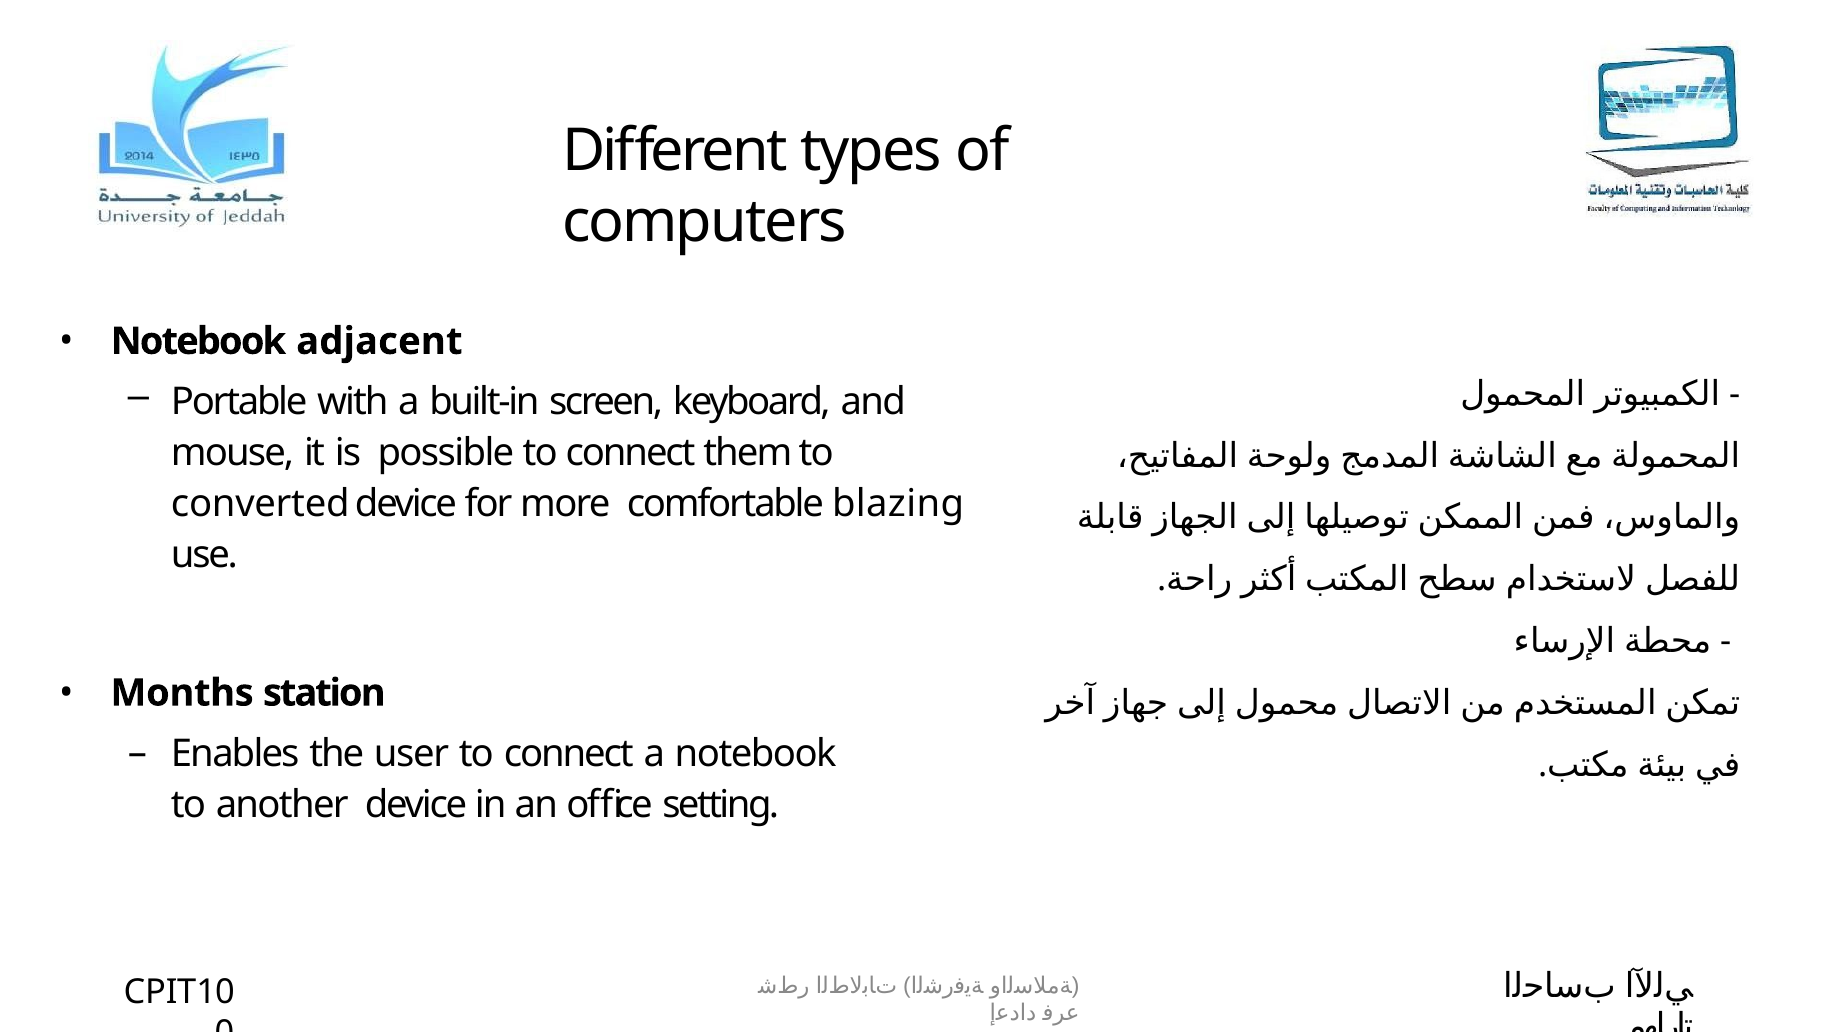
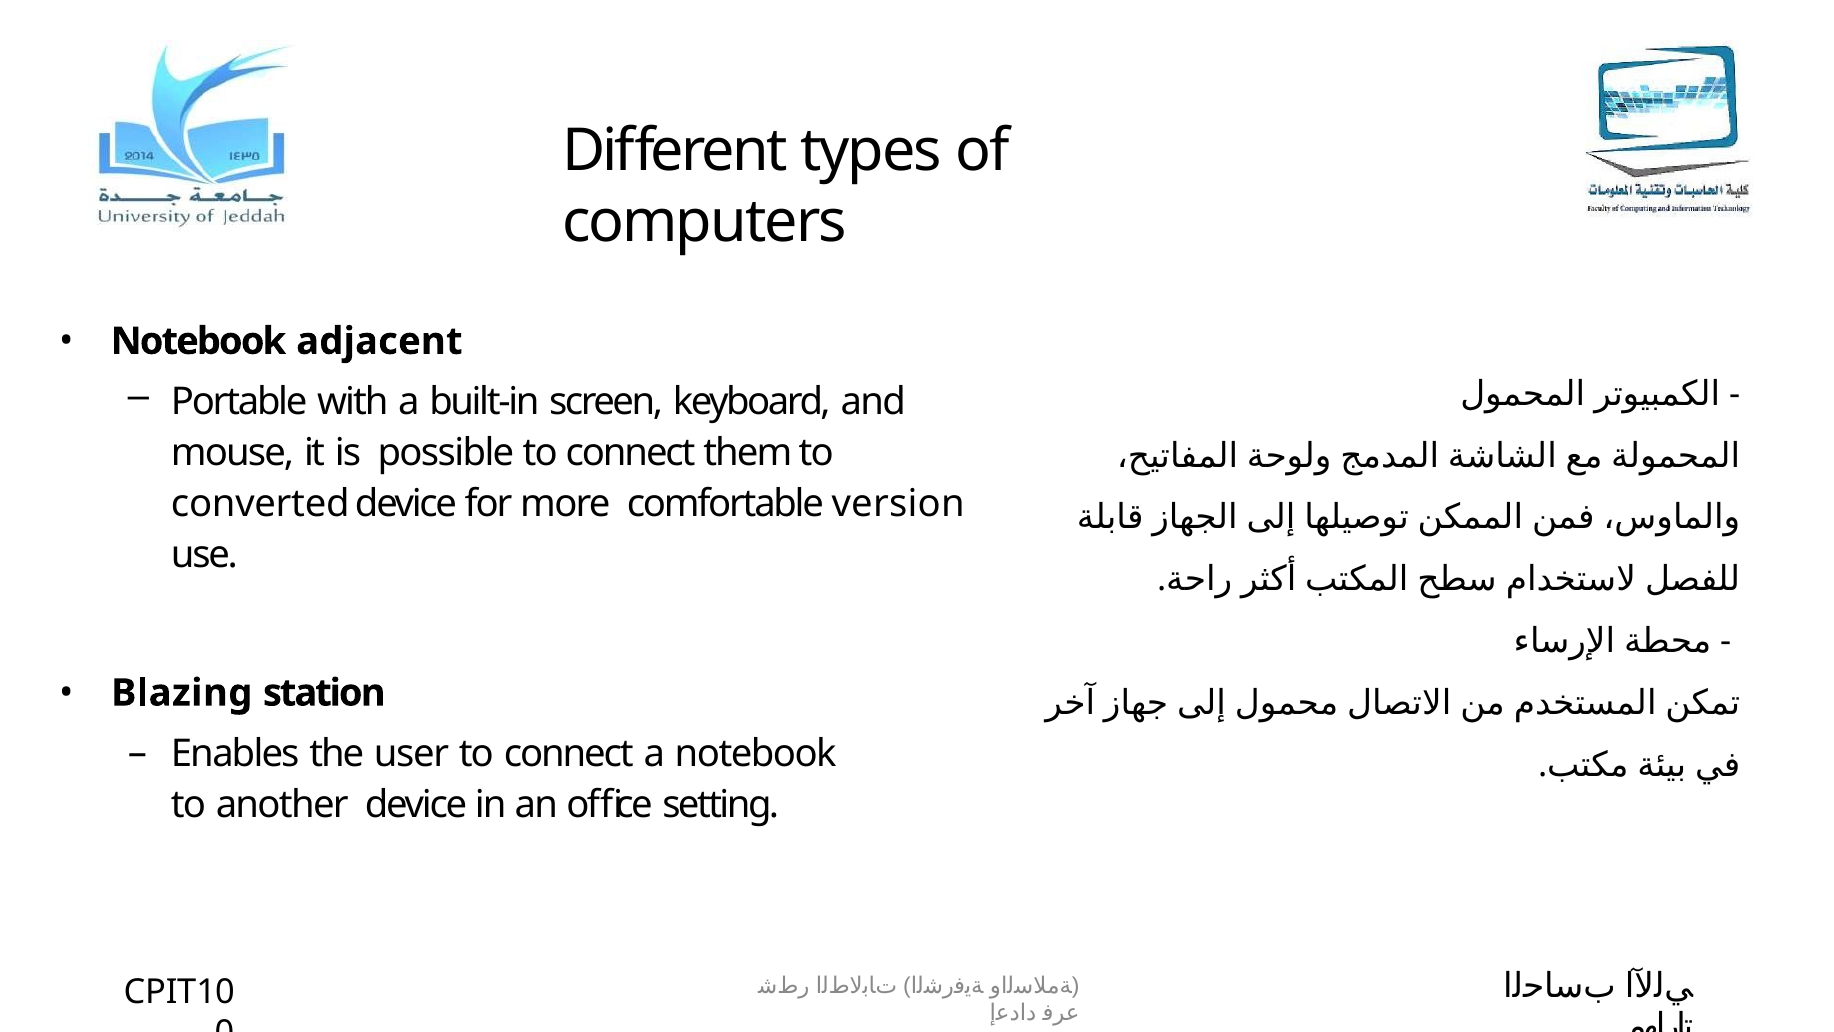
blazing: blazing -> version
Months: Months -> Blazing
